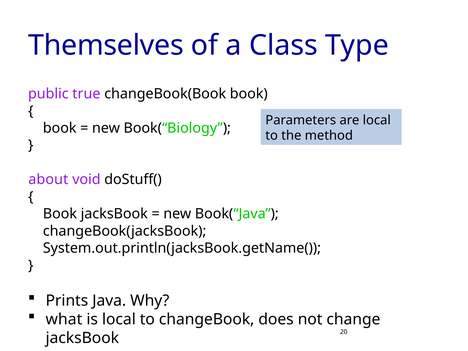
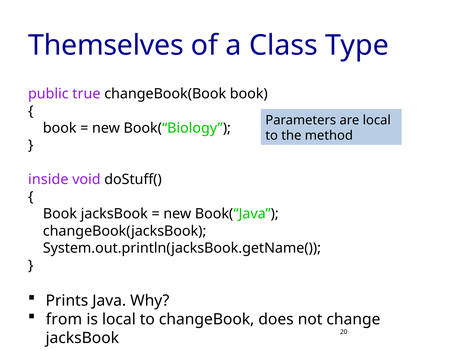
about: about -> inside
what: what -> from
